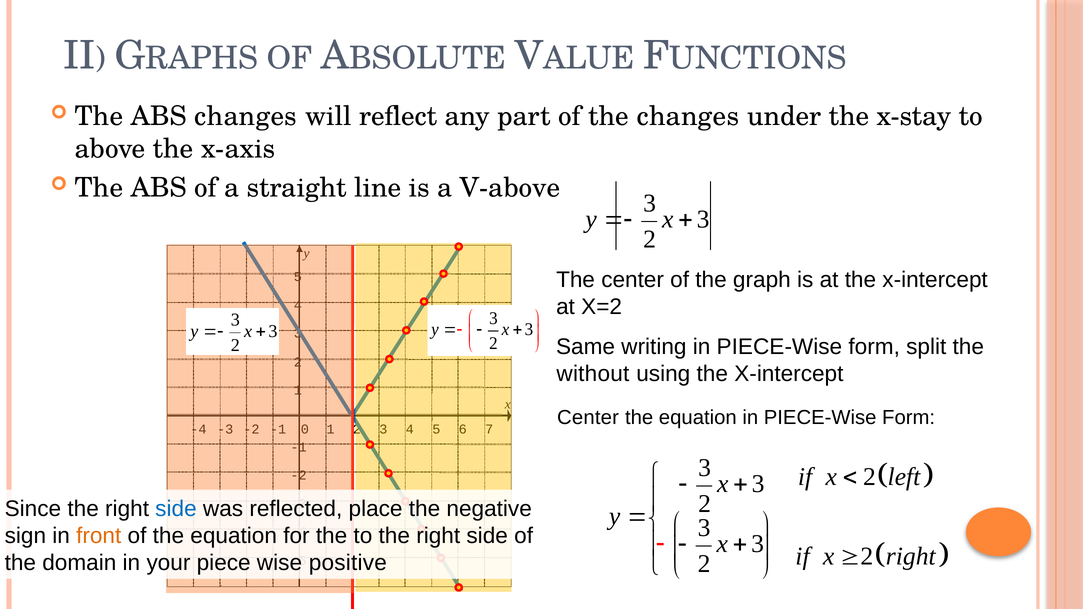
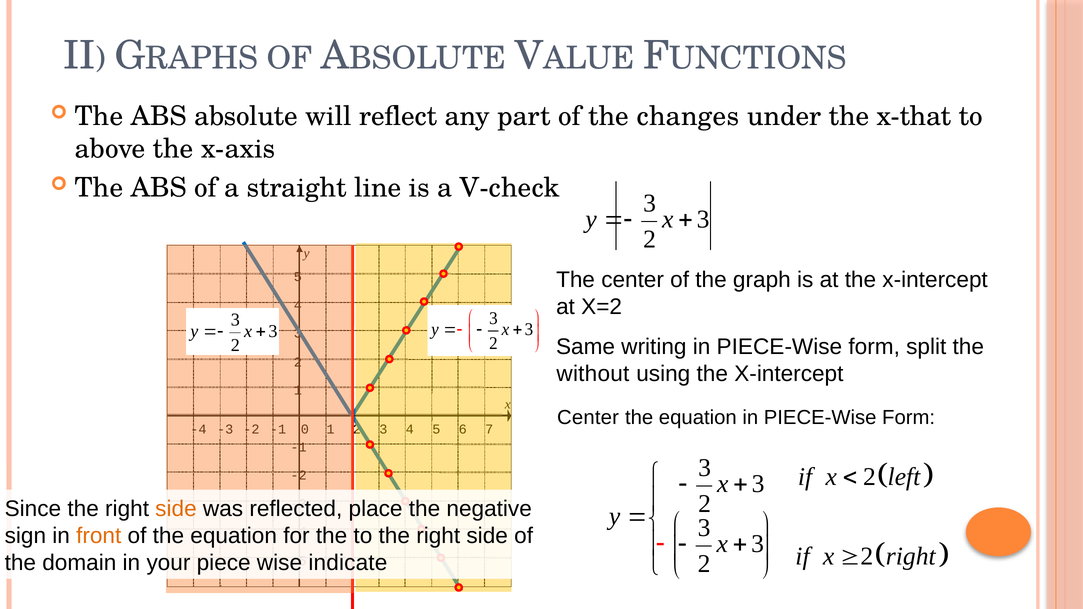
ABS changes: changes -> absolute
x-stay: x-stay -> x-that
V-above: V-above -> V-check
side at (176, 509) colour: blue -> orange
positive: positive -> indicate
